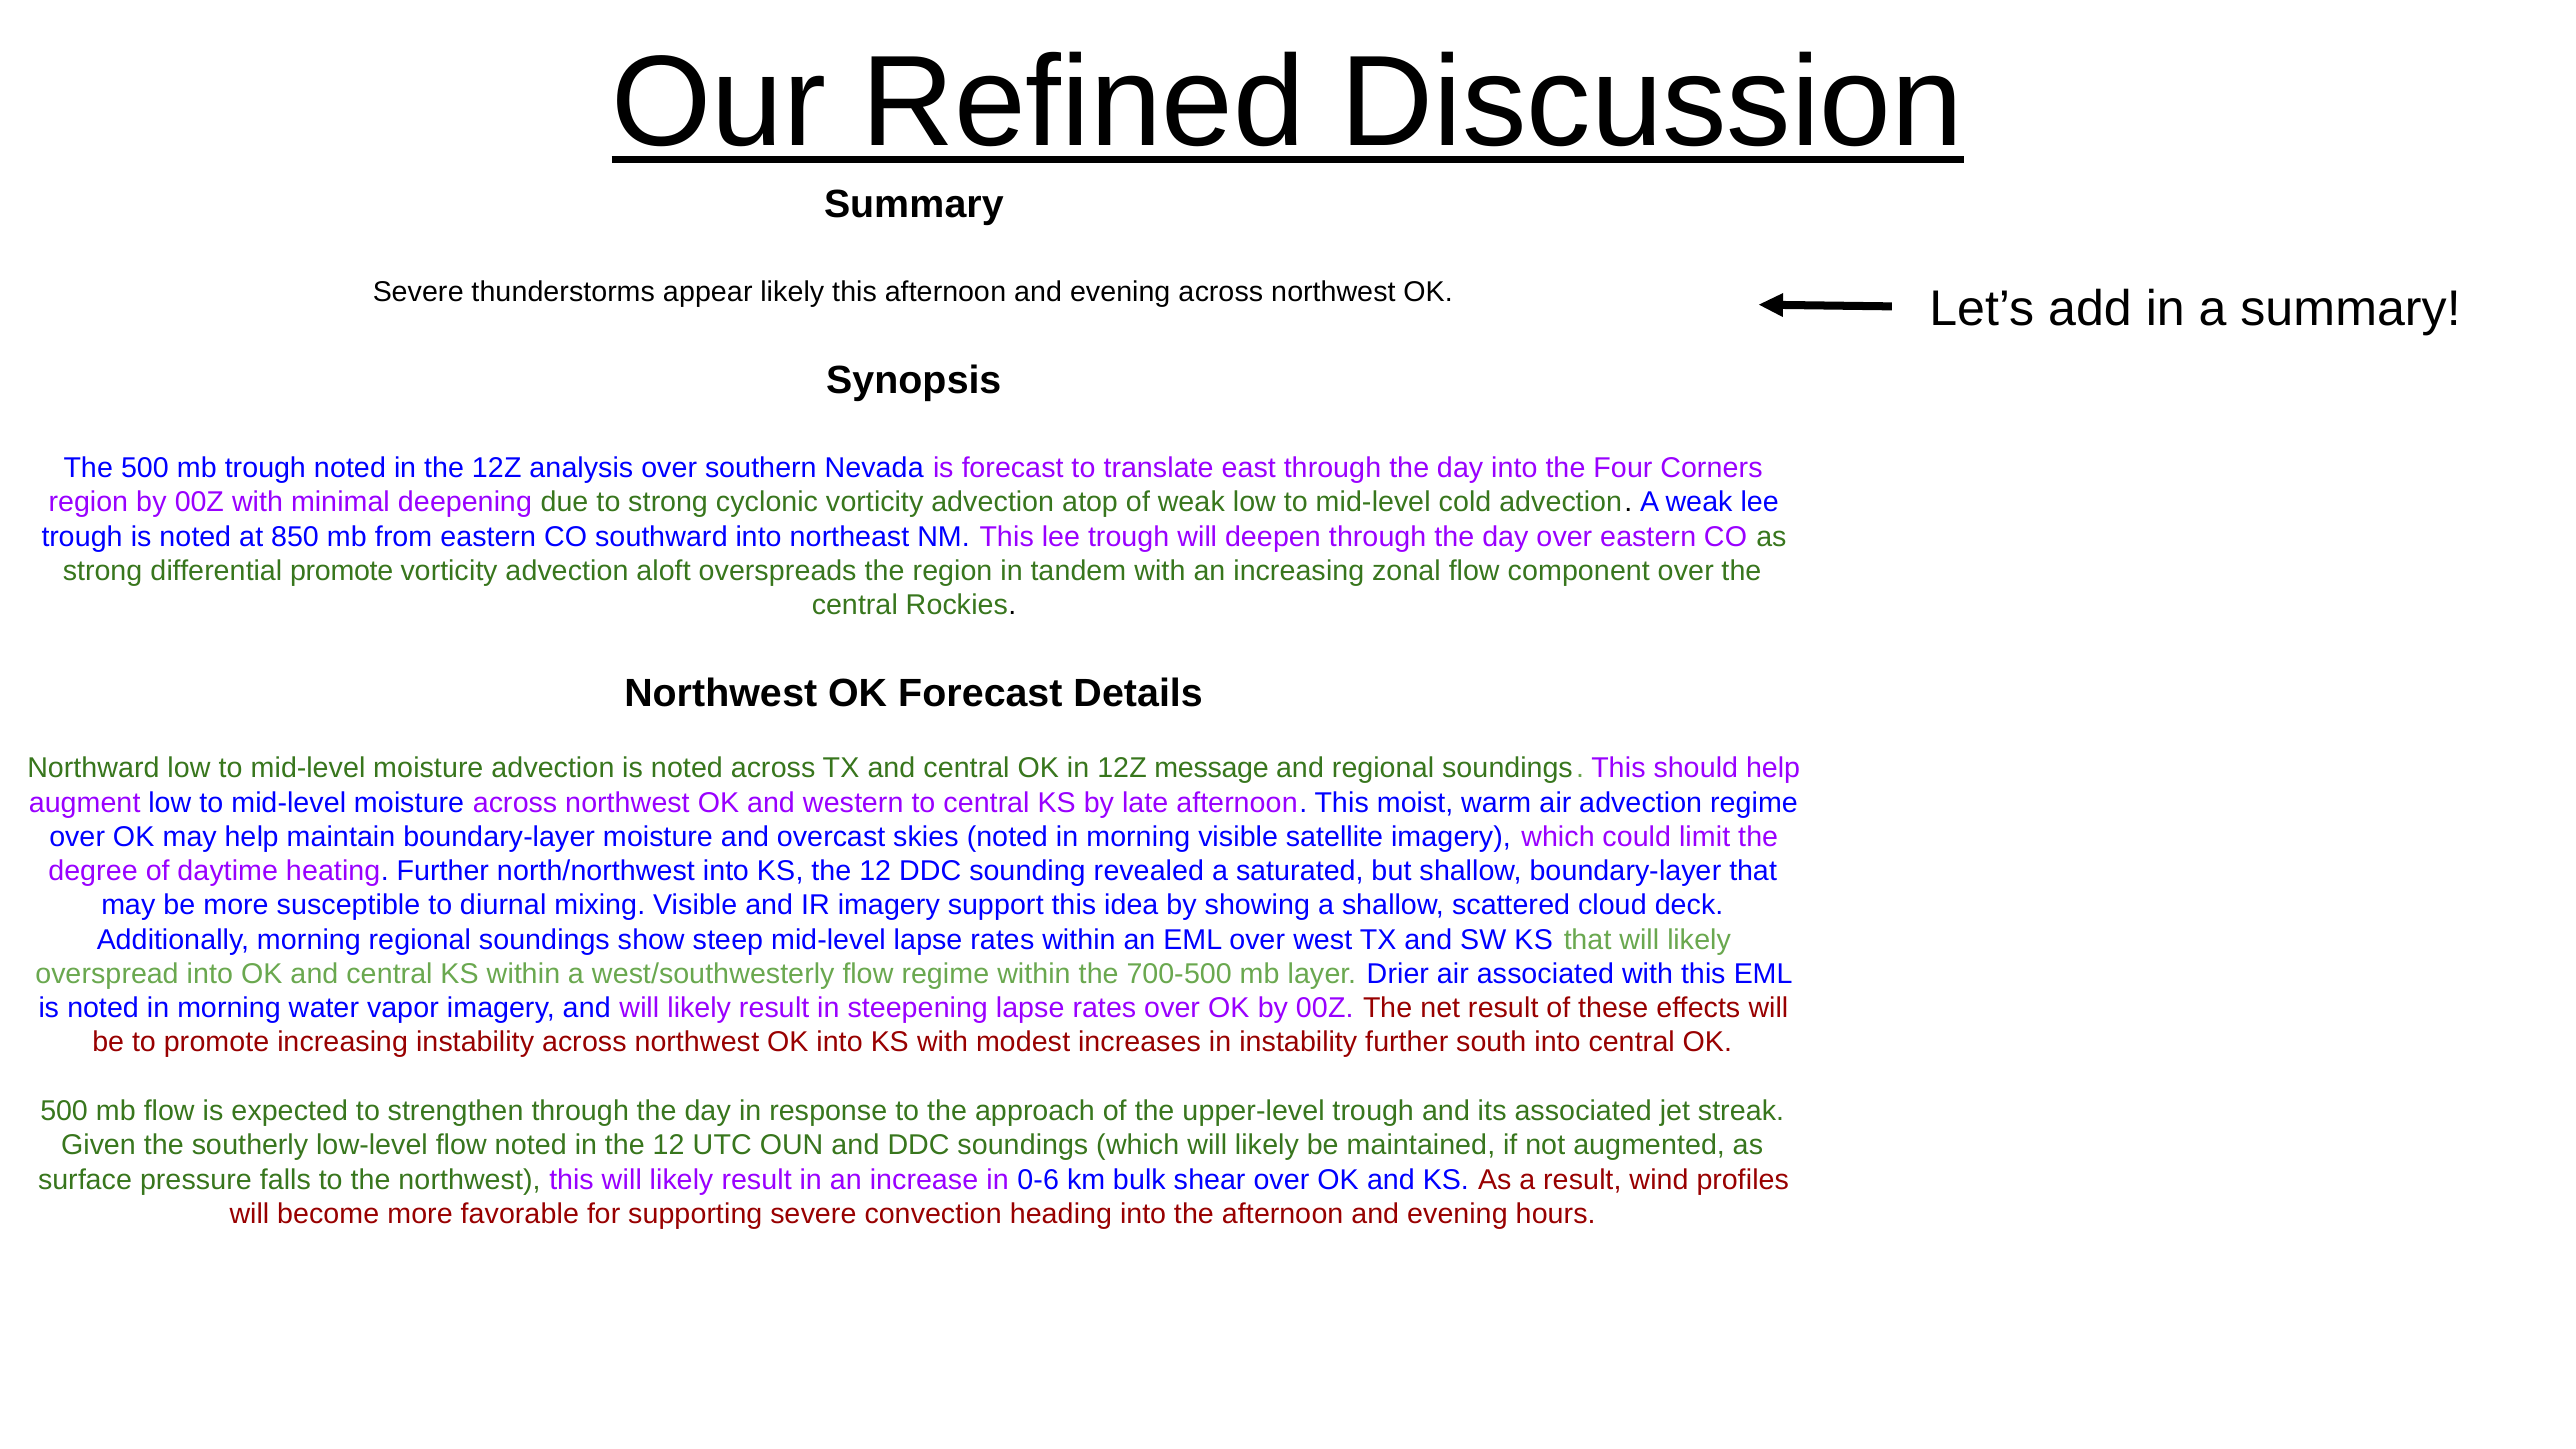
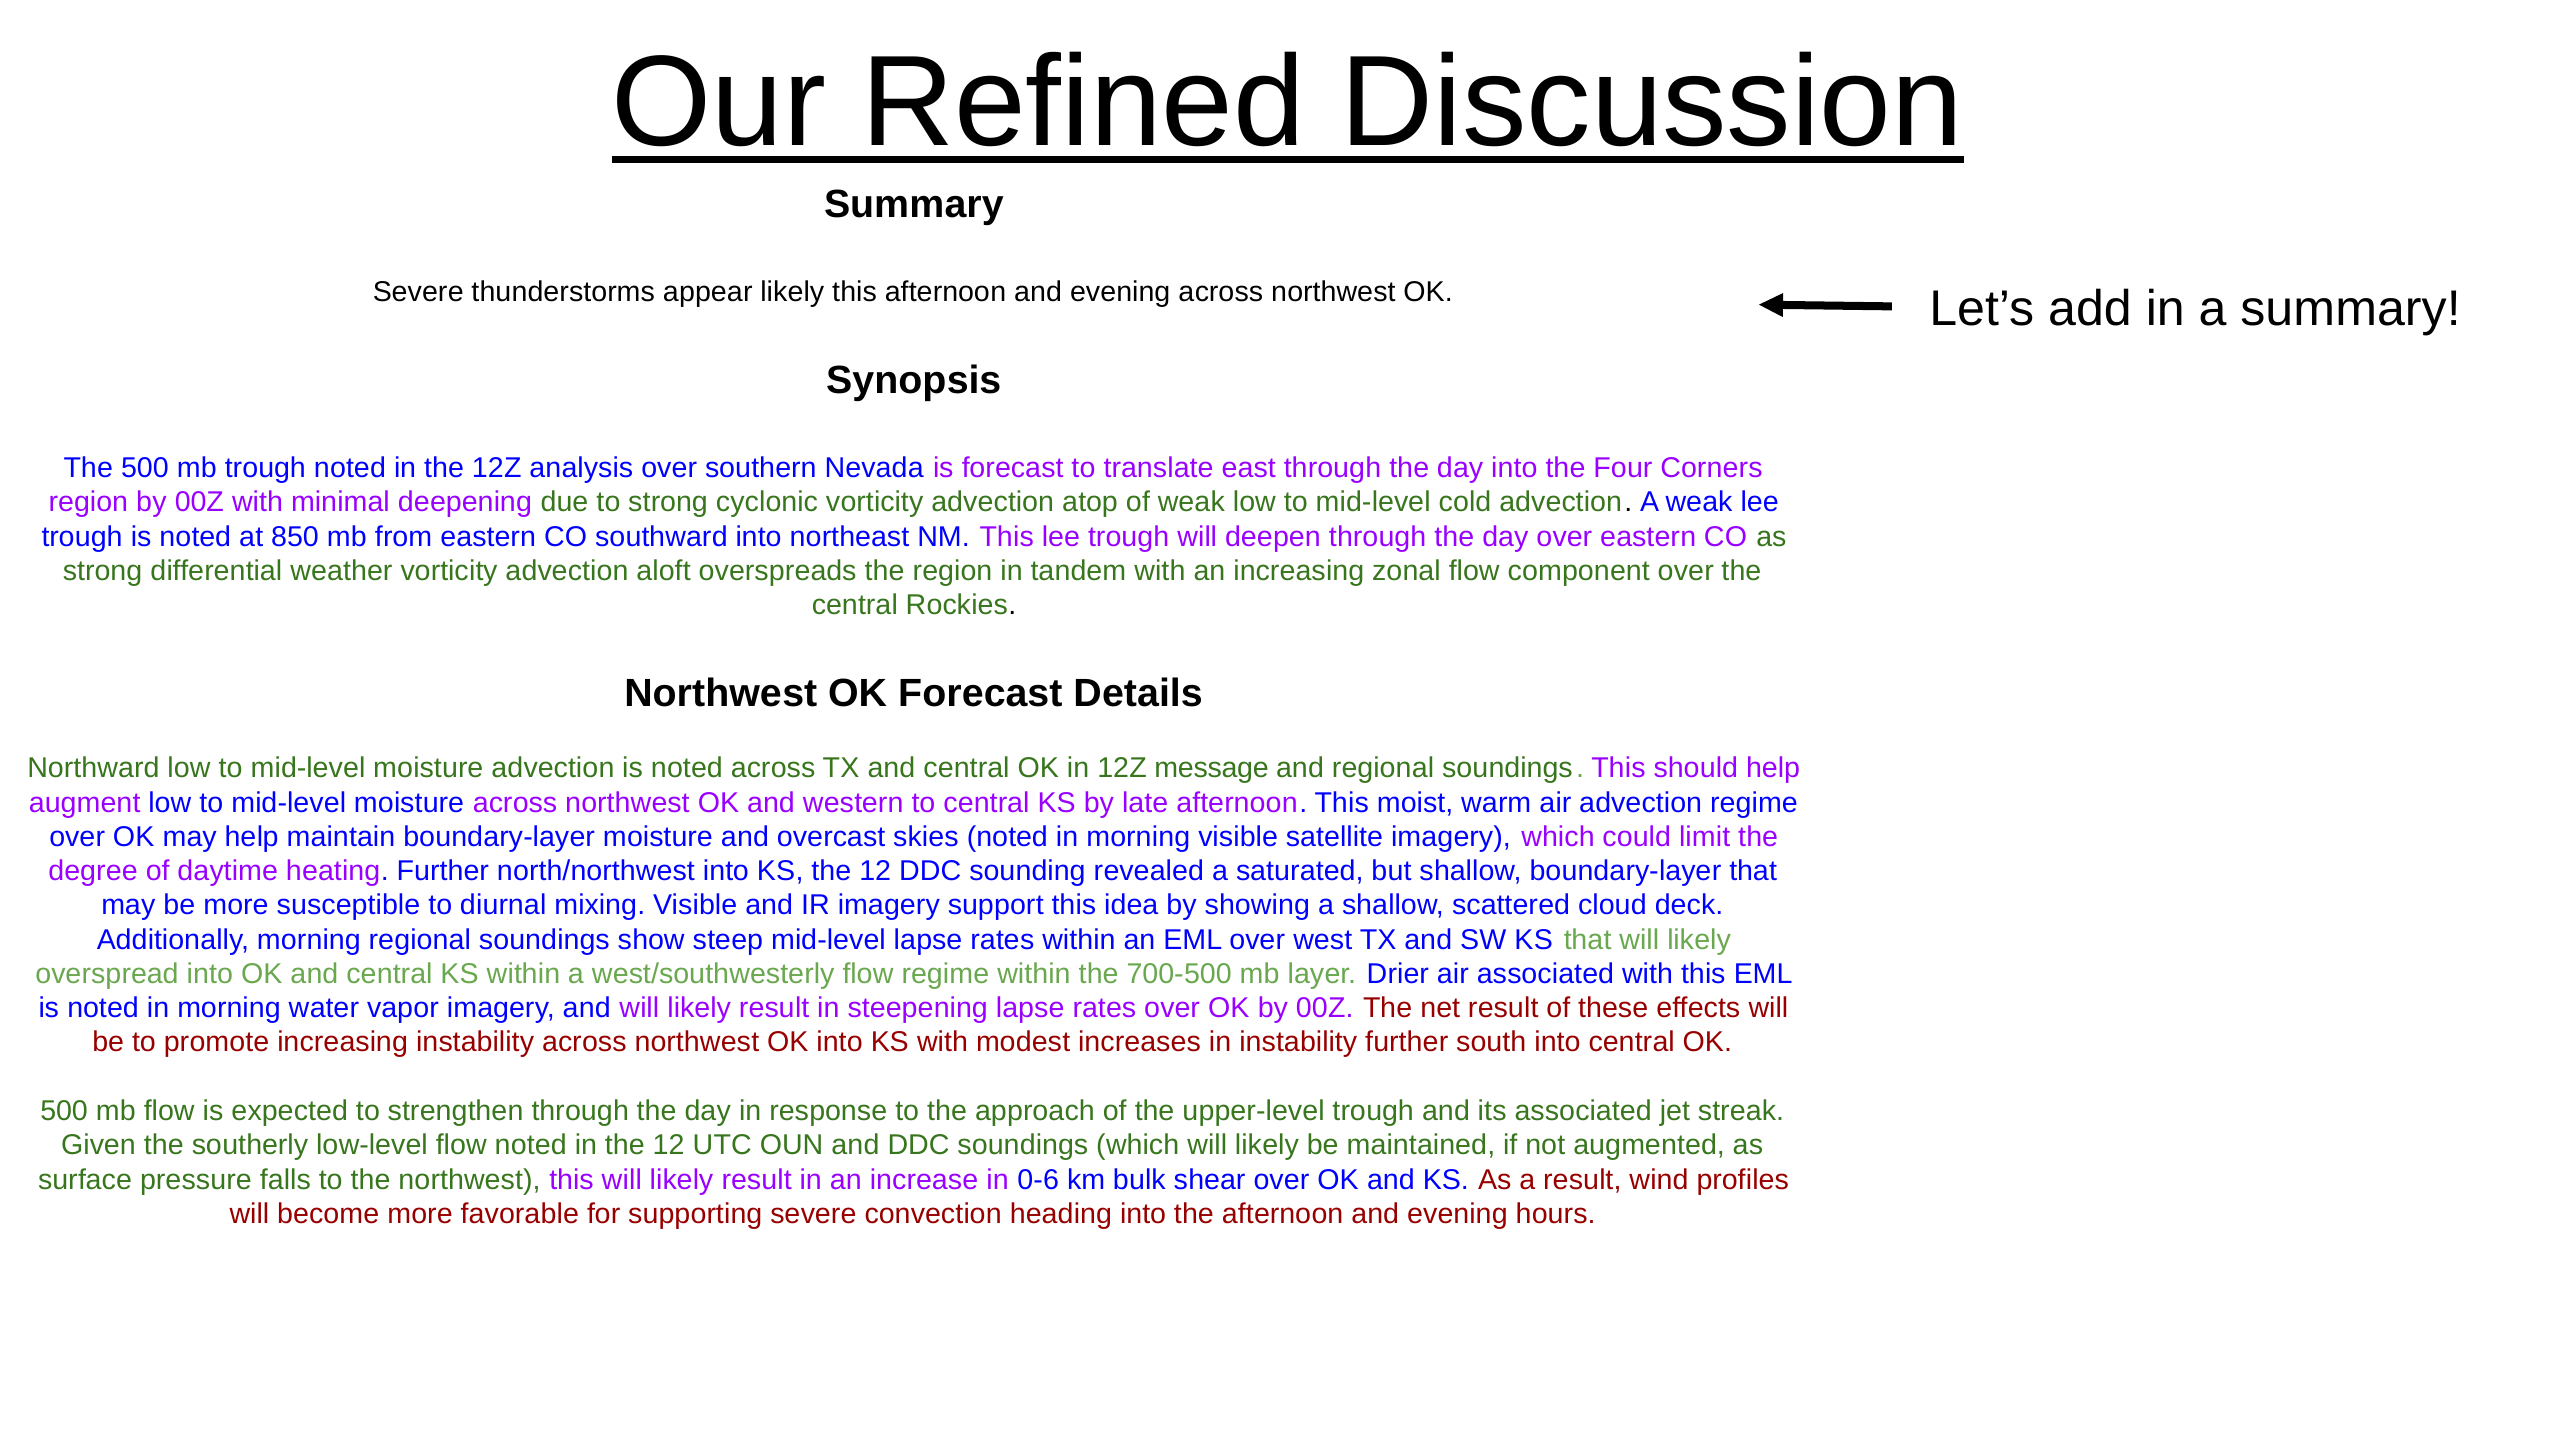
differential promote: promote -> weather
